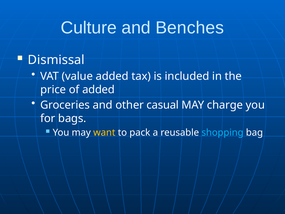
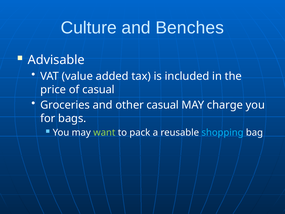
Dismissal: Dismissal -> Advisable
of added: added -> casual
want colour: yellow -> light green
